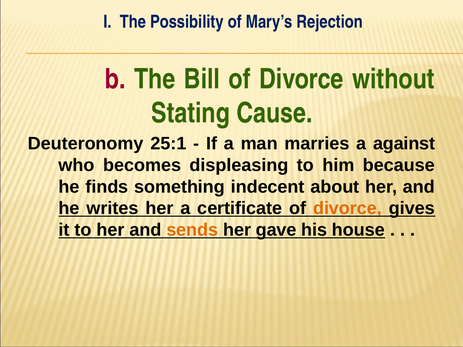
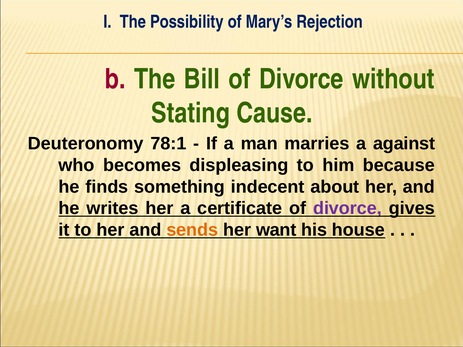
25:1: 25:1 -> 78:1
divorce at (347, 209) colour: orange -> purple
gave: gave -> want
